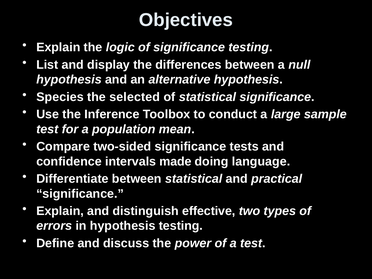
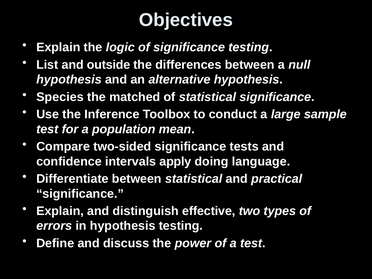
display: display -> outside
selected: selected -> matched
made: made -> apply
